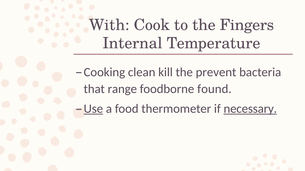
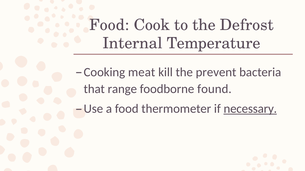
With at (109, 25): With -> Food
Fingers: Fingers -> Defrost
clean: clean -> meat
Use underline: present -> none
